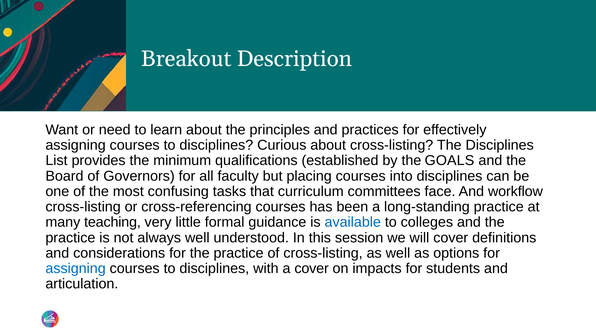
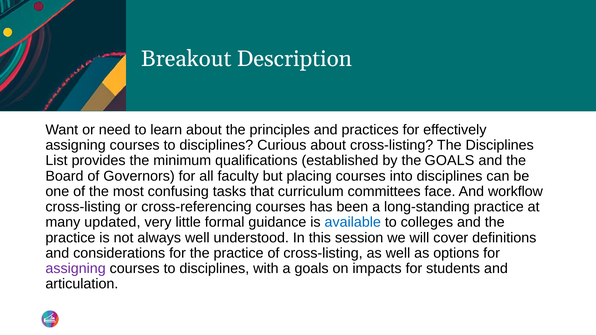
teaching: teaching -> updated
assigning at (76, 269) colour: blue -> purple
a cover: cover -> goals
